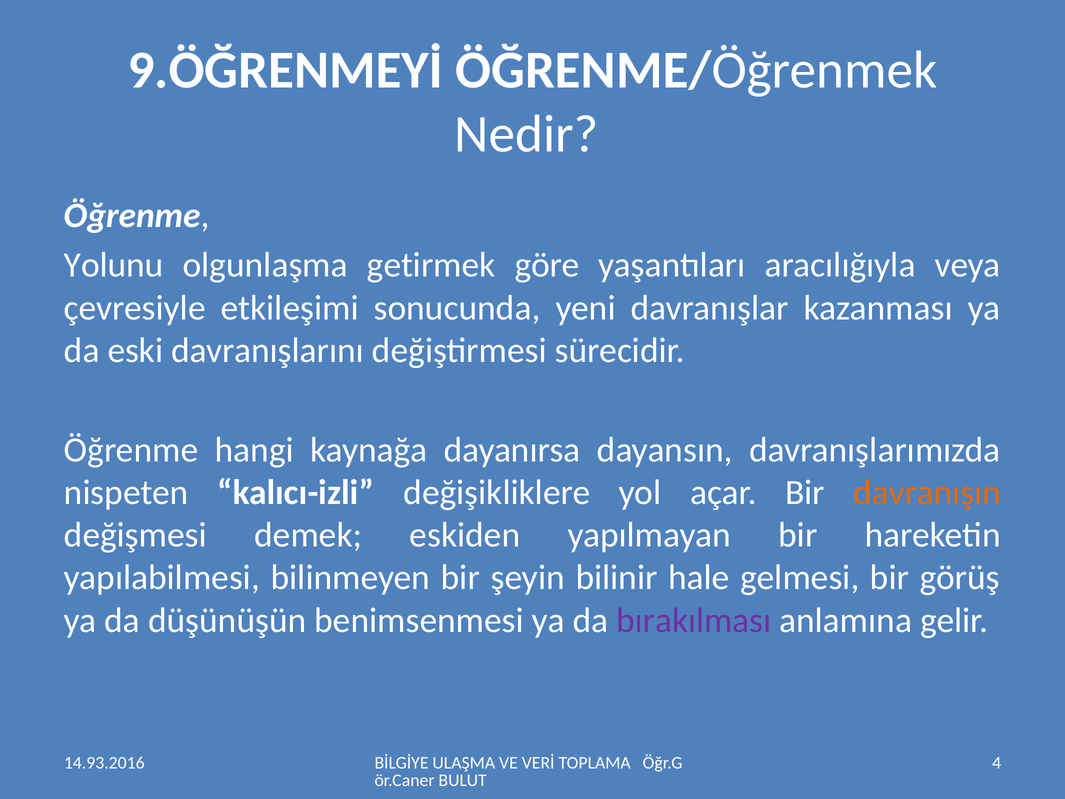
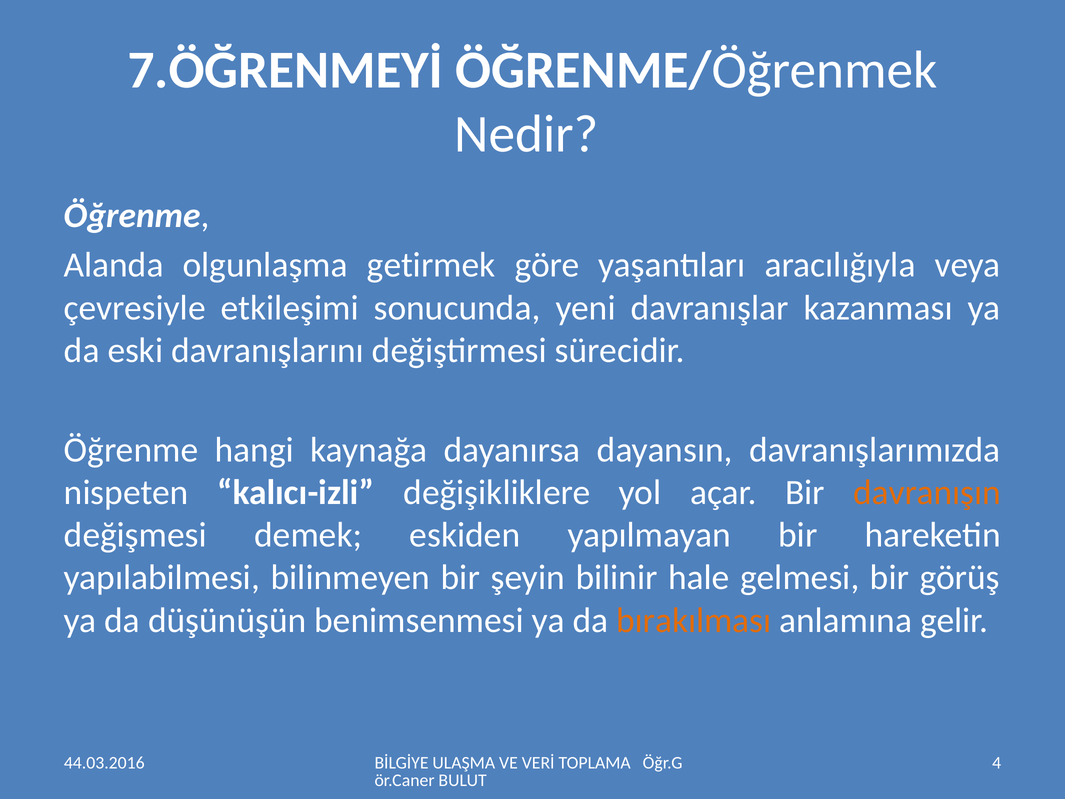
9.ÖĞRENMEYİ: 9.ÖĞRENMEYİ -> 7.ÖĞRENMEYİ
Yolunu: Yolunu -> Alanda
bırakılması colour: purple -> orange
14.93.2016: 14.93.2016 -> 44.03.2016
